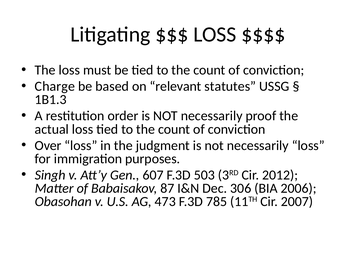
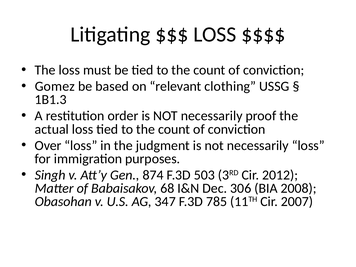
Charge: Charge -> Gomez
statutes: statutes -> clothing
607: 607 -> 874
87: 87 -> 68
2006: 2006 -> 2008
473: 473 -> 347
